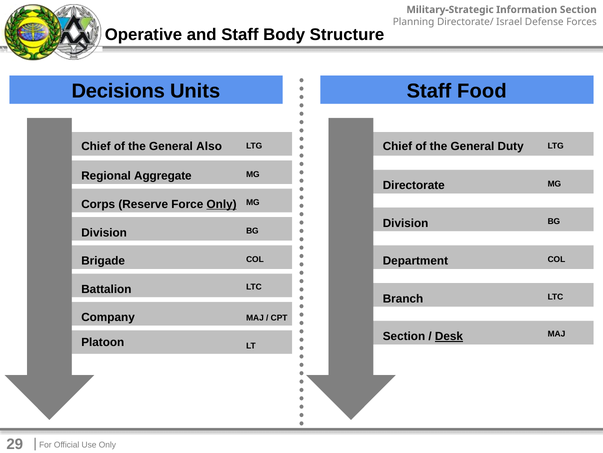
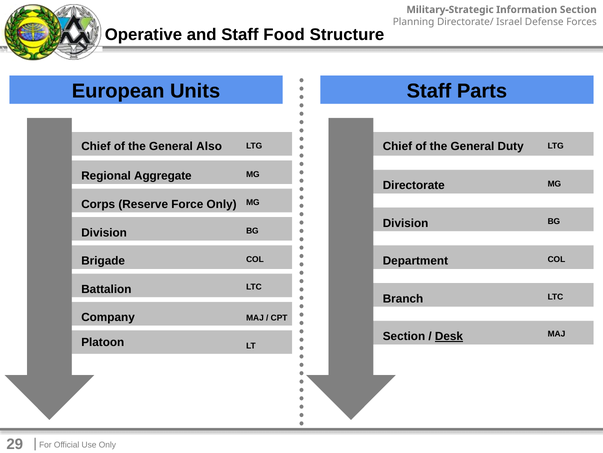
Body: Body -> Food
Decisions: Decisions -> European
Food: Food -> Parts
Only at (222, 204) underline: present -> none
